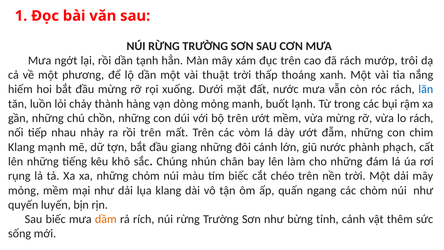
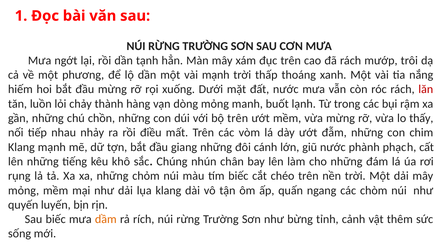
vài thuật: thuật -> mạnh
lăn colour: blue -> red
lo rách: rách -> thấy
rồi trên: trên -> điều
